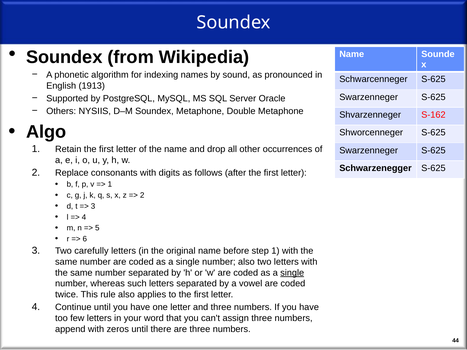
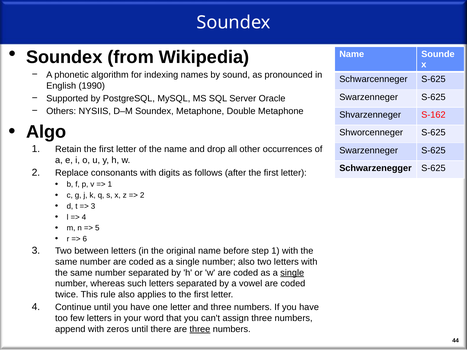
1913: 1913 -> 1990
carefully: carefully -> between
three at (200, 329) underline: none -> present
